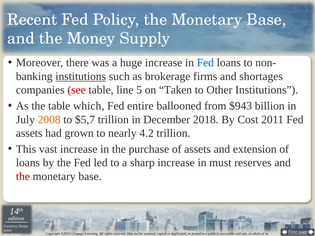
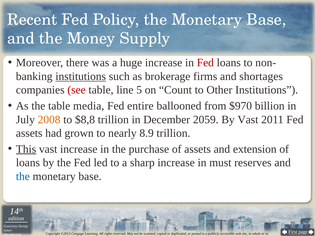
Fed at (205, 63) colour: blue -> red
Taken: Taken -> Count
which: which -> media
$943: $943 -> $970
$5,7: $5,7 -> $8,8
2018: 2018 -> 2059
By Cost: Cost -> Vast
4.2: 4.2 -> 8.9
This underline: none -> present
the at (23, 176) colour: red -> blue
